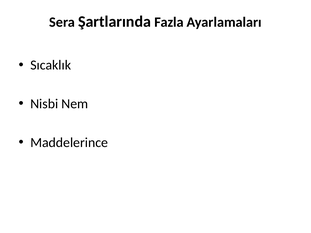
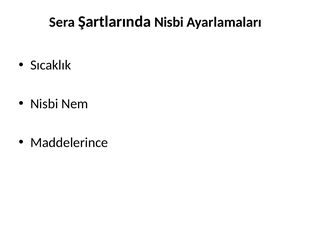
Şartlarında Fazla: Fazla -> Nisbi
